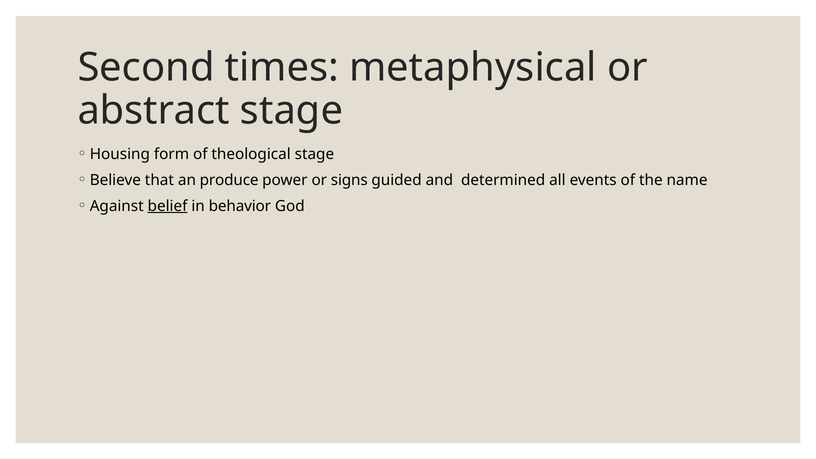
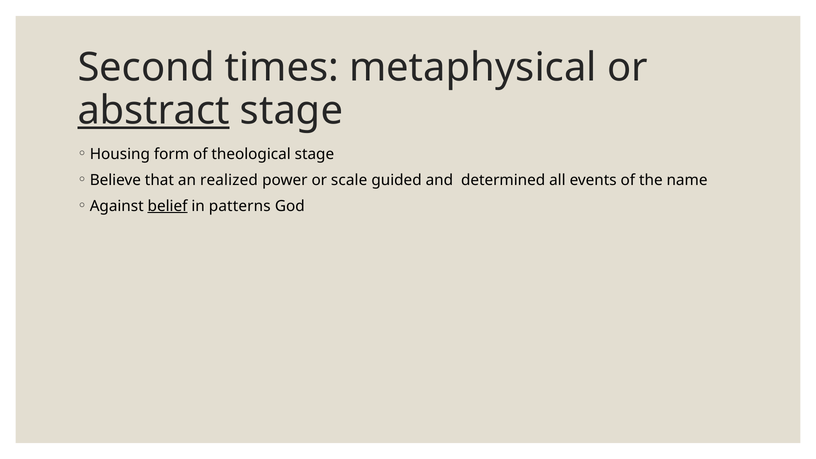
abstract underline: none -> present
produce: produce -> realized
signs: signs -> scale
behavior: behavior -> patterns
